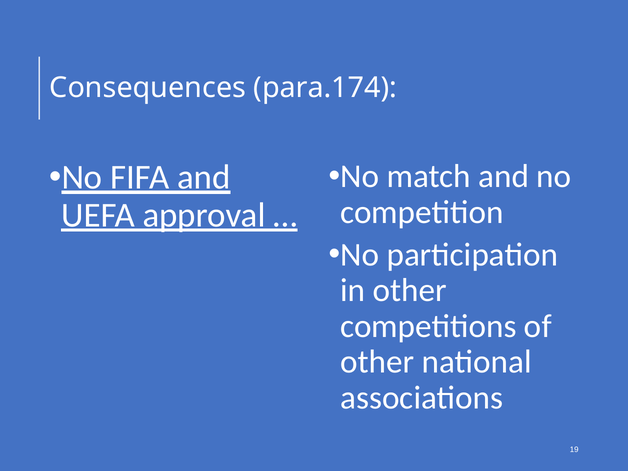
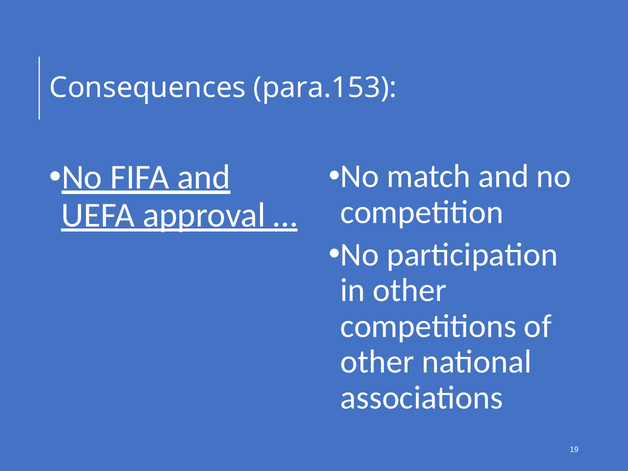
para.174: para.174 -> para.153
